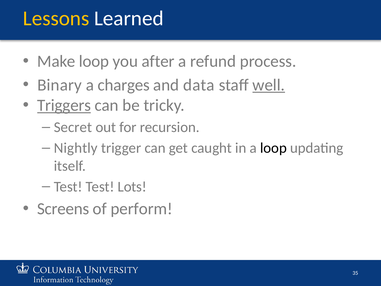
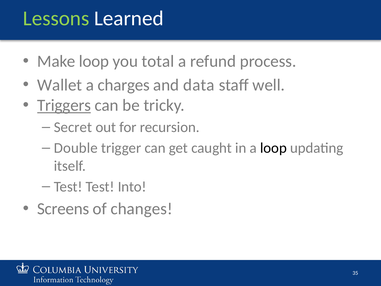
Lessons colour: yellow -> light green
after: after -> total
Binary: Binary -> Wallet
well underline: present -> none
Nightly: Nightly -> Double
Lots: Lots -> Into
perform: perform -> changes
